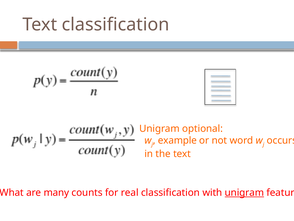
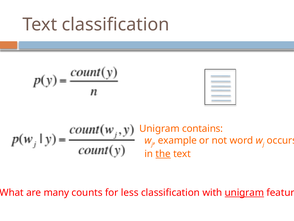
optional: optional -> contains
the underline: none -> present
real: real -> less
